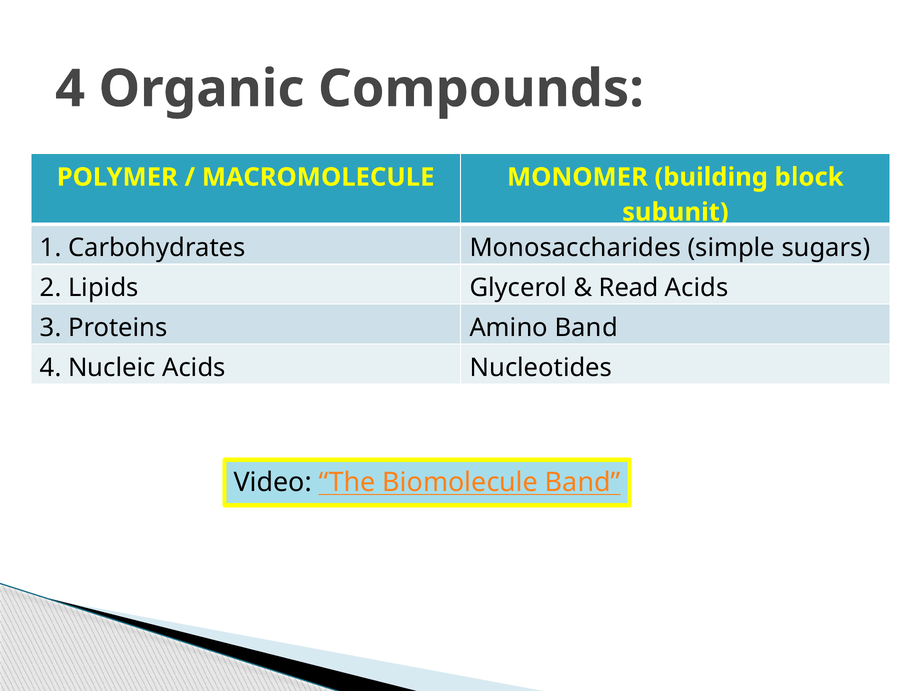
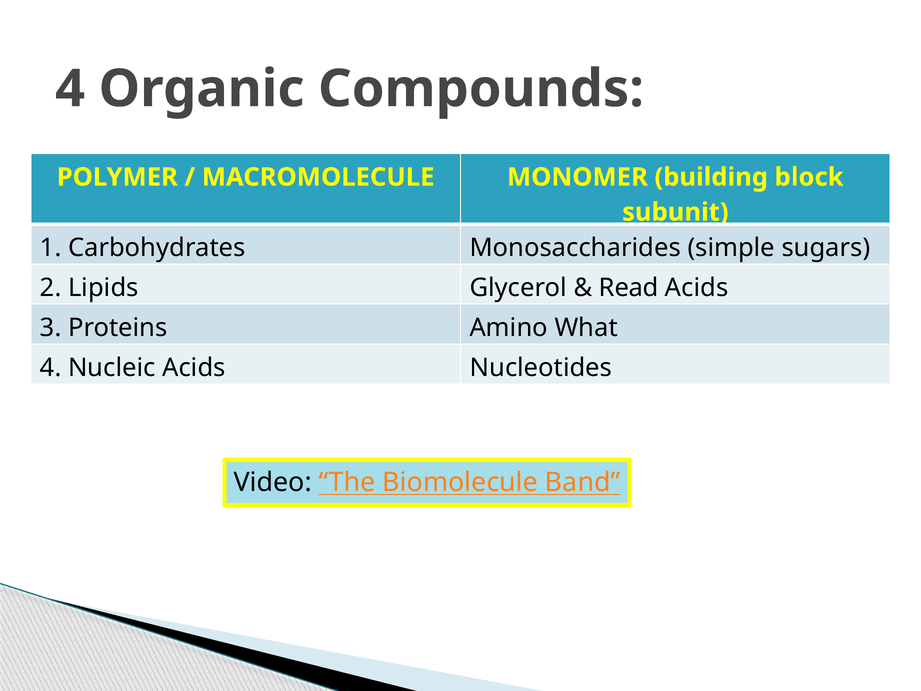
Amino Band: Band -> What
